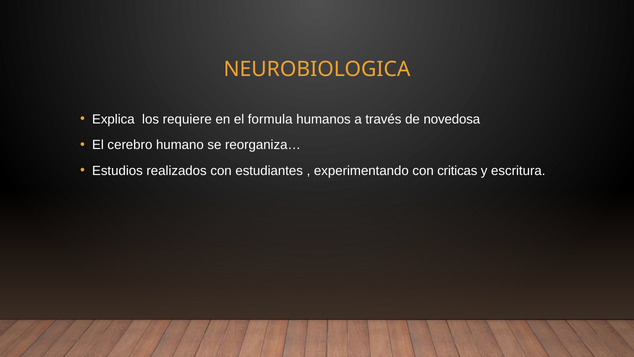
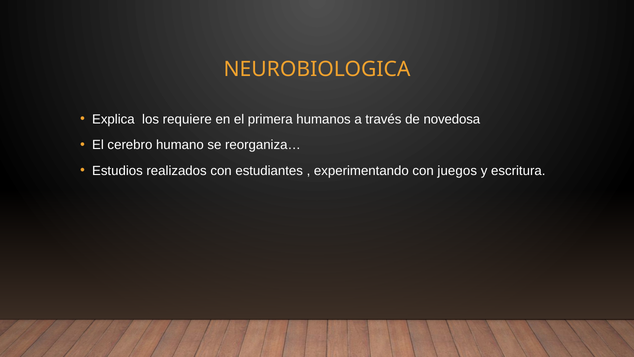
formula: formula -> primera
criticas: criticas -> juegos
